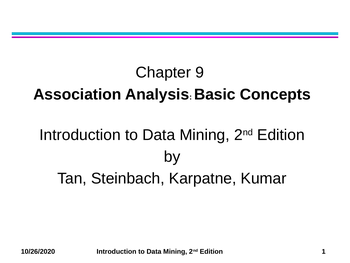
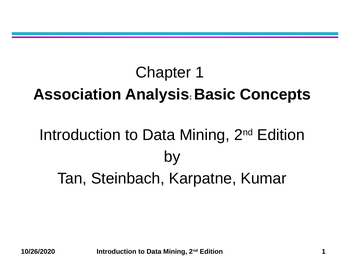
Chapter 9: 9 -> 1
